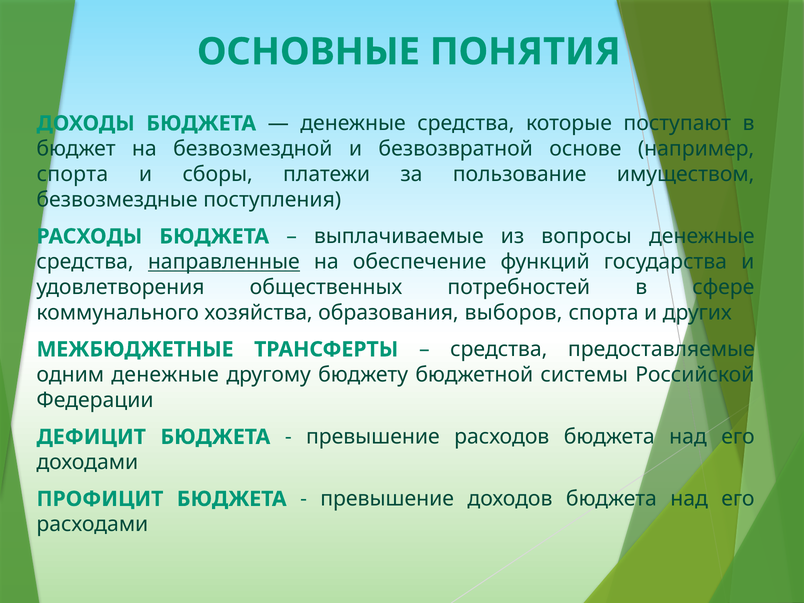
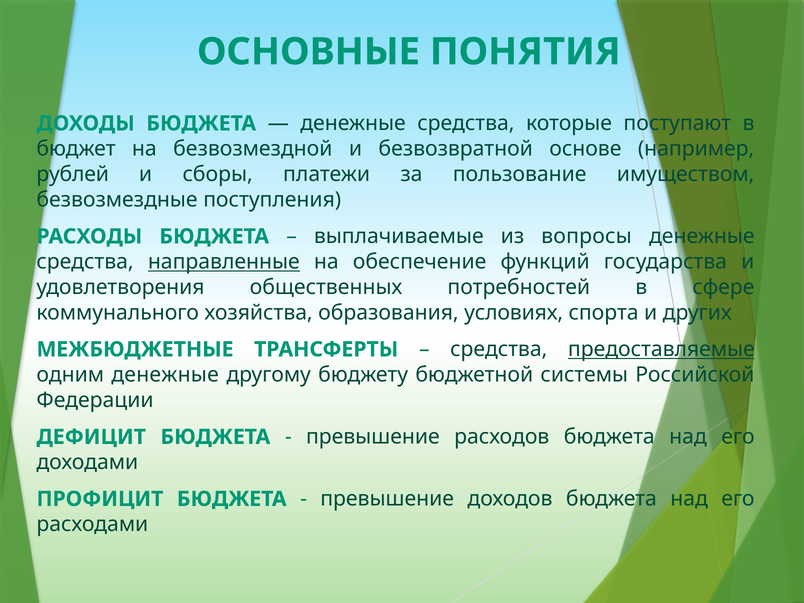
спорта at (72, 174): спорта -> рублей
выборов: выборов -> условиях
предоставляемые underline: none -> present
